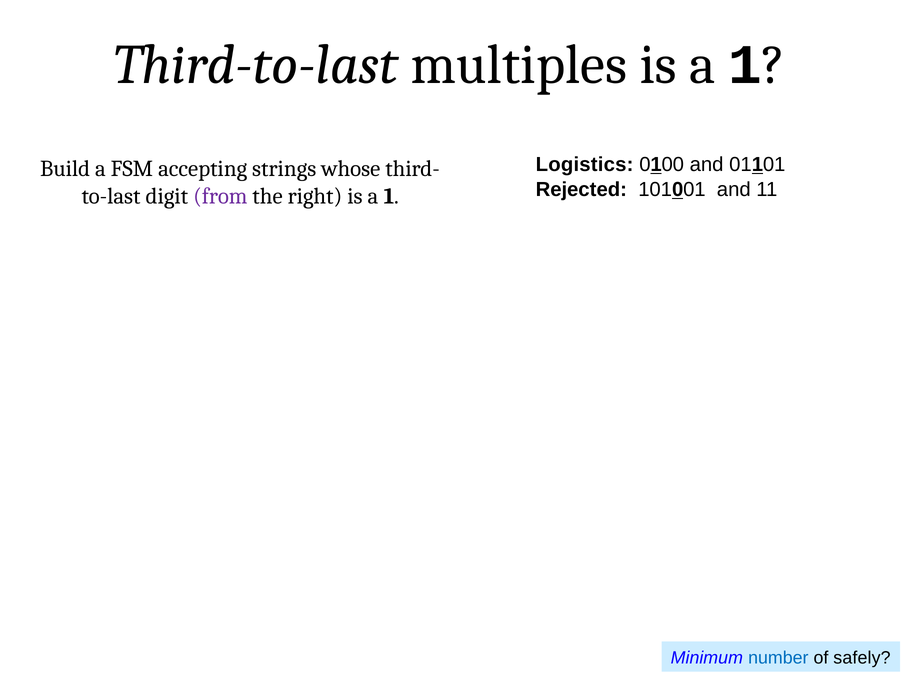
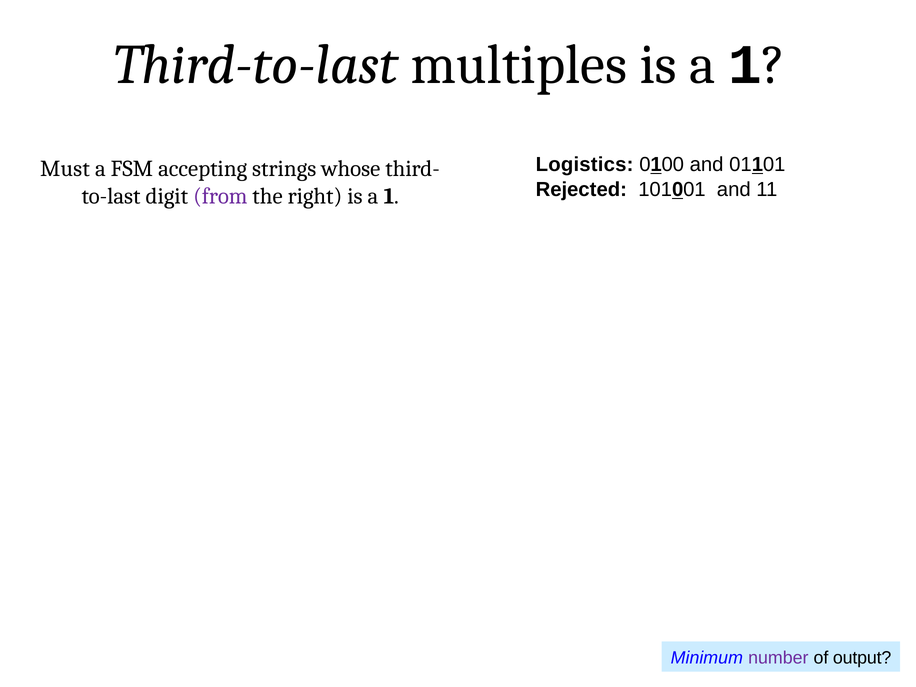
Build: Build -> Must
number colour: blue -> purple
safely: safely -> output
